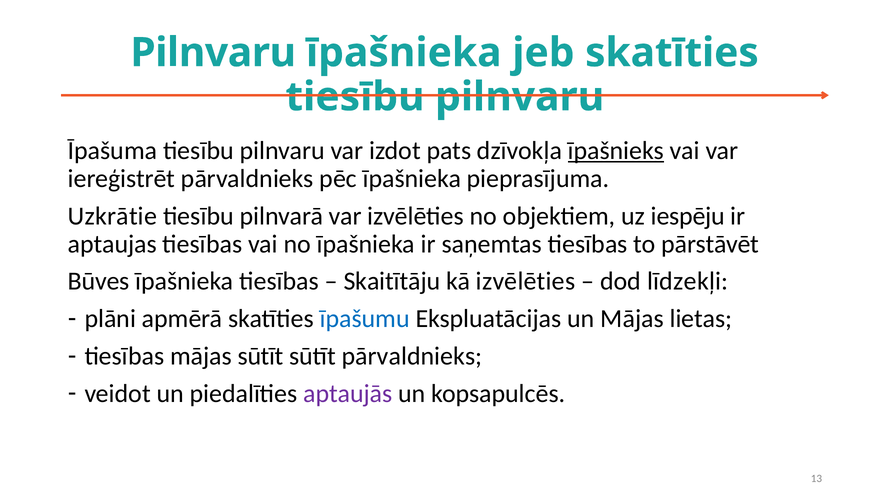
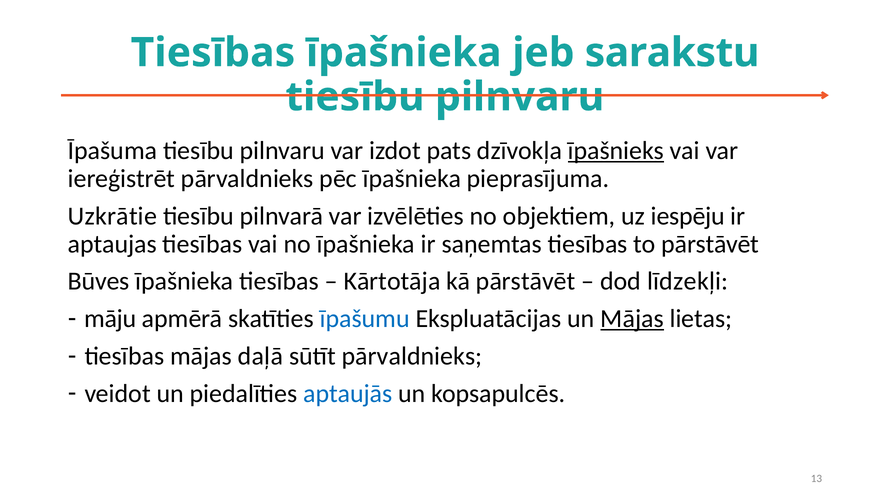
Pilnvaru at (213, 53): Pilnvaru -> Tiesības
jeb skatīties: skatīties -> sarakstu
Skaitītāju: Skaitītāju -> Kārtotāja
kā izvēlēties: izvēlēties -> pārstāvēt
plāni: plāni -> māju
Mājas at (632, 319) underline: none -> present
mājas sūtīt: sūtīt -> daļā
aptaujās colour: purple -> blue
